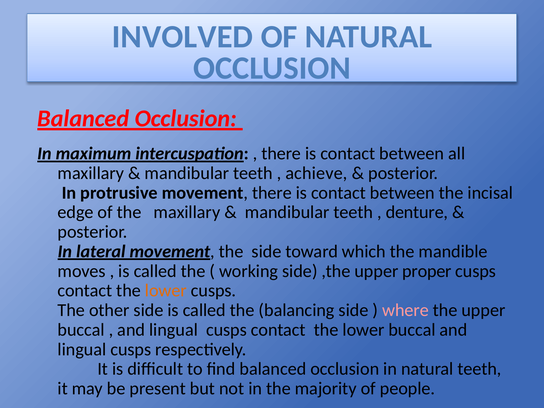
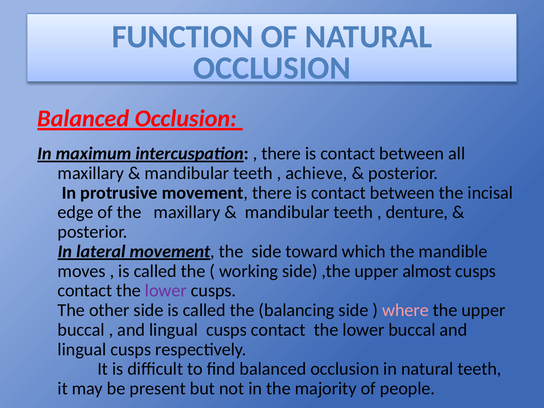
INVOLVED: INVOLVED -> FUNCTION
proper: proper -> almost
lower at (166, 291) colour: orange -> purple
